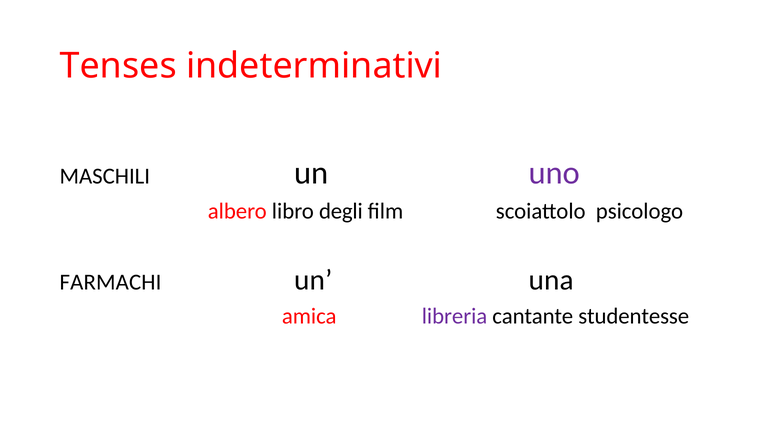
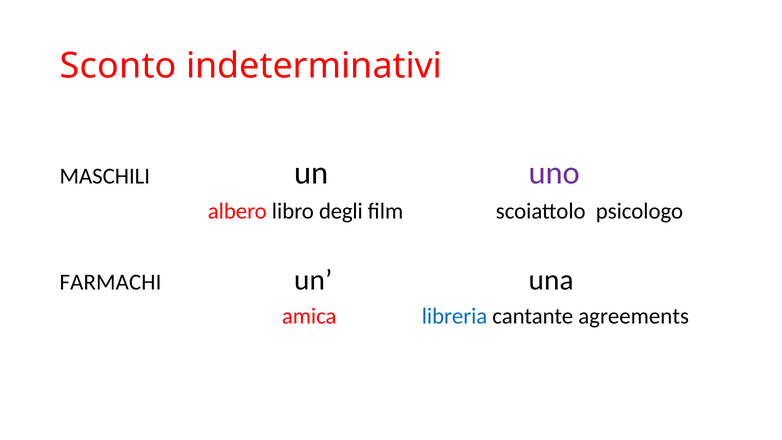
Tenses: Tenses -> Sconto
libreria colour: purple -> blue
studentesse: studentesse -> agreements
